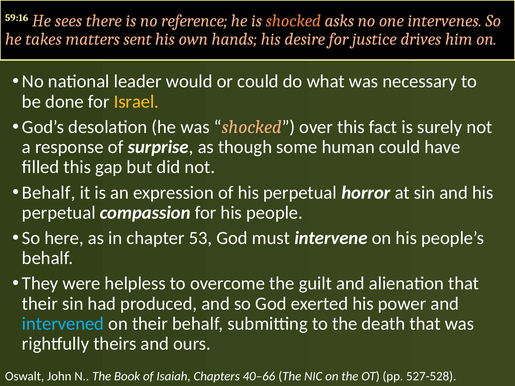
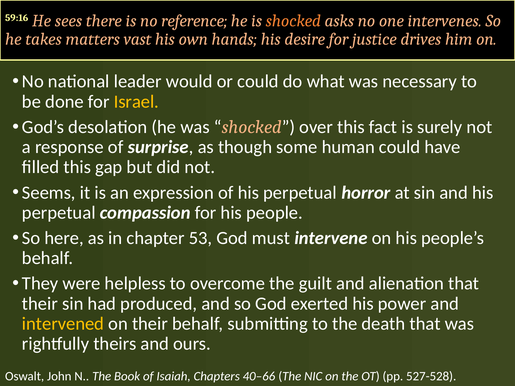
sent: sent -> vast
Behalf at (49, 193): Behalf -> Seems
intervened colour: light blue -> yellow
